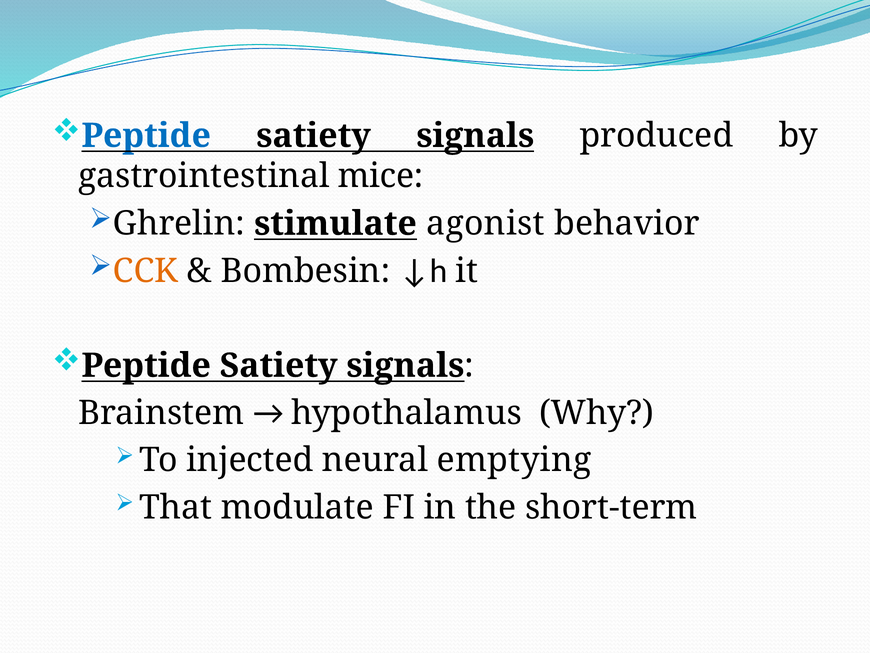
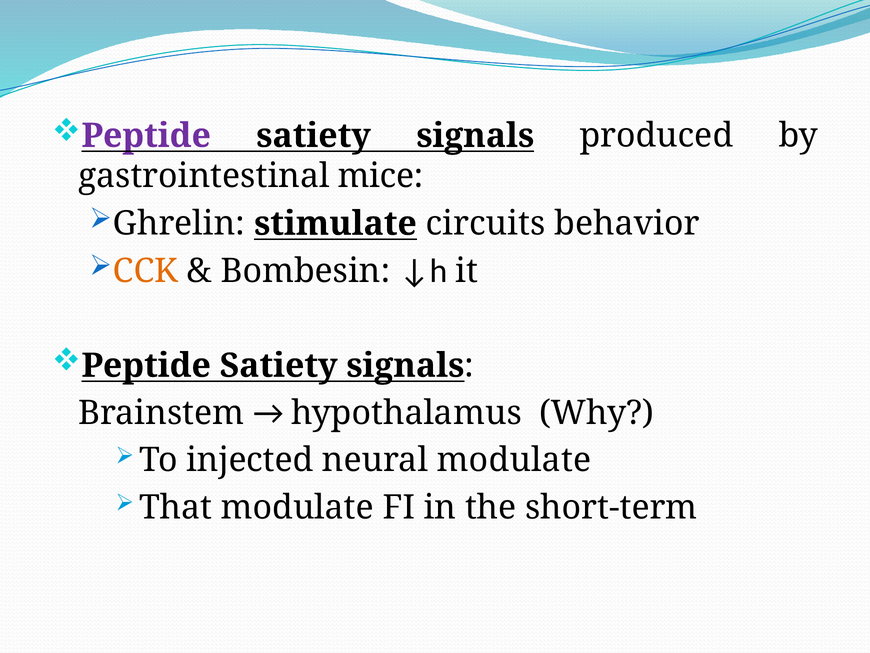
Peptide at (146, 136) colour: blue -> purple
agonist: agonist -> circuits
neural emptying: emptying -> modulate
